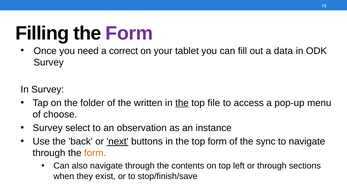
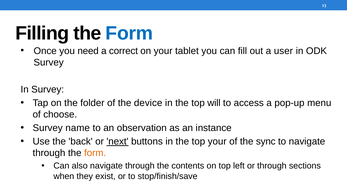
Form at (129, 33) colour: purple -> blue
data: data -> user
written: written -> device
the at (182, 103) underline: present -> none
file: file -> will
select: select -> name
top form: form -> your
